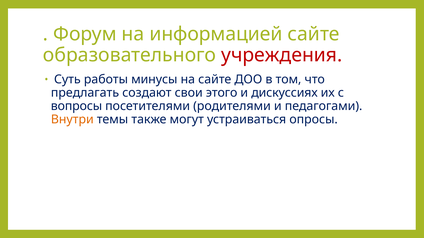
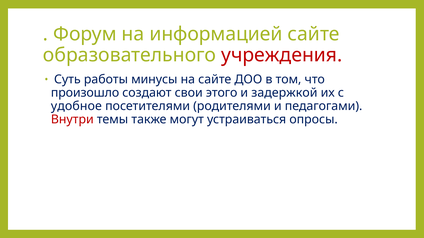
предлагать: предлагать -> произошло
дискуссиях: дискуссиях -> задержкой
вопросы: вопросы -> удобное
Внутри colour: orange -> red
